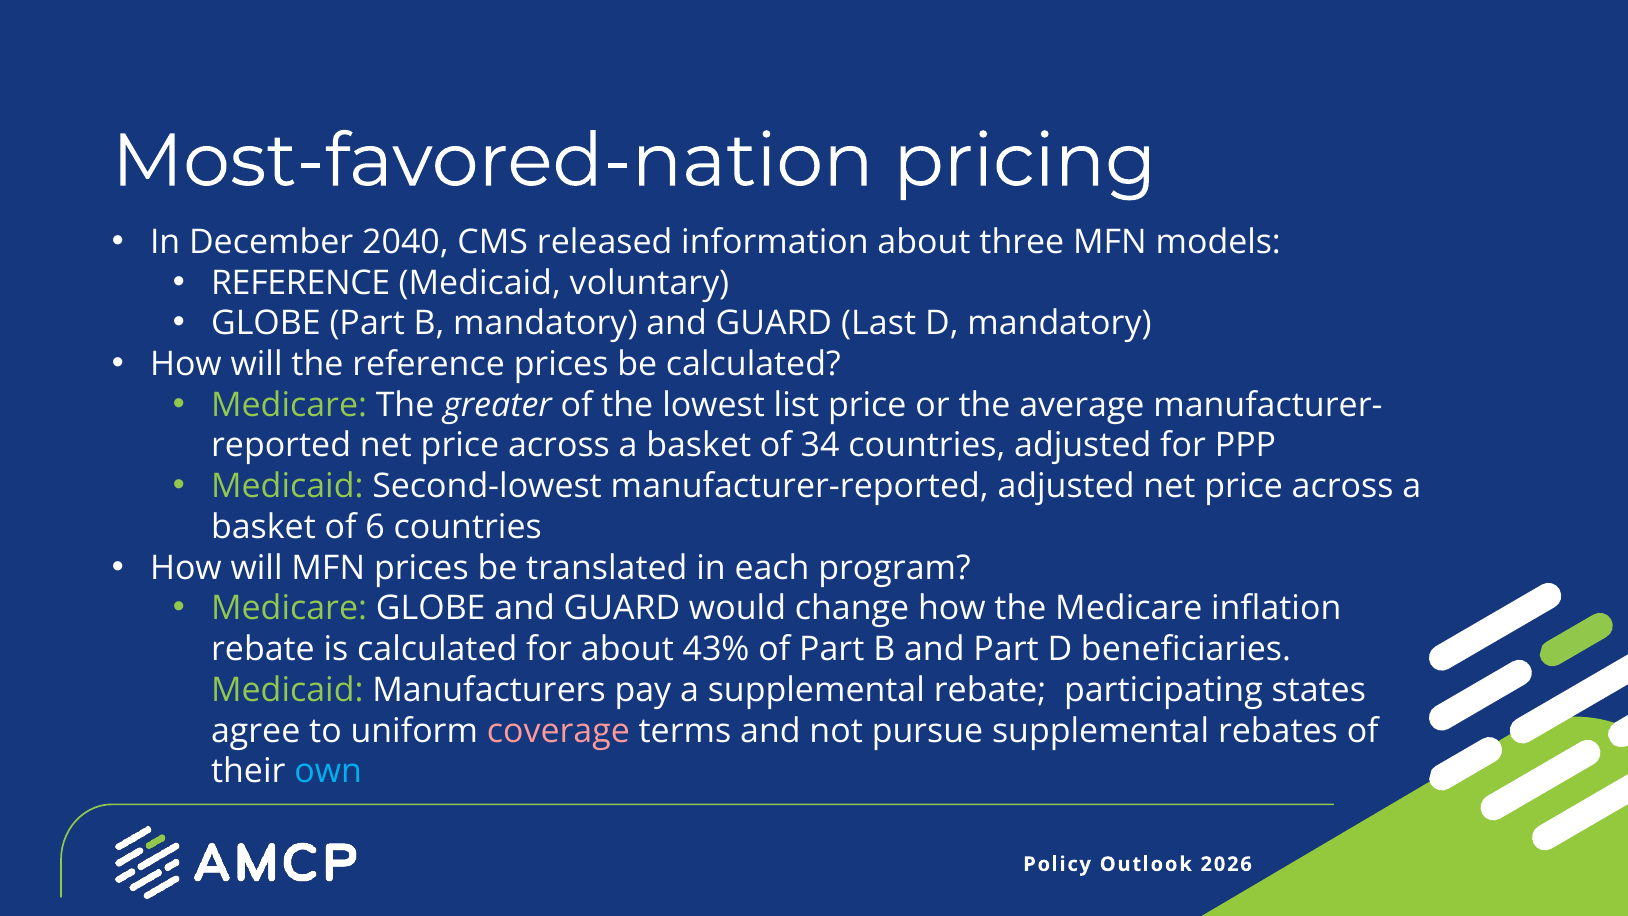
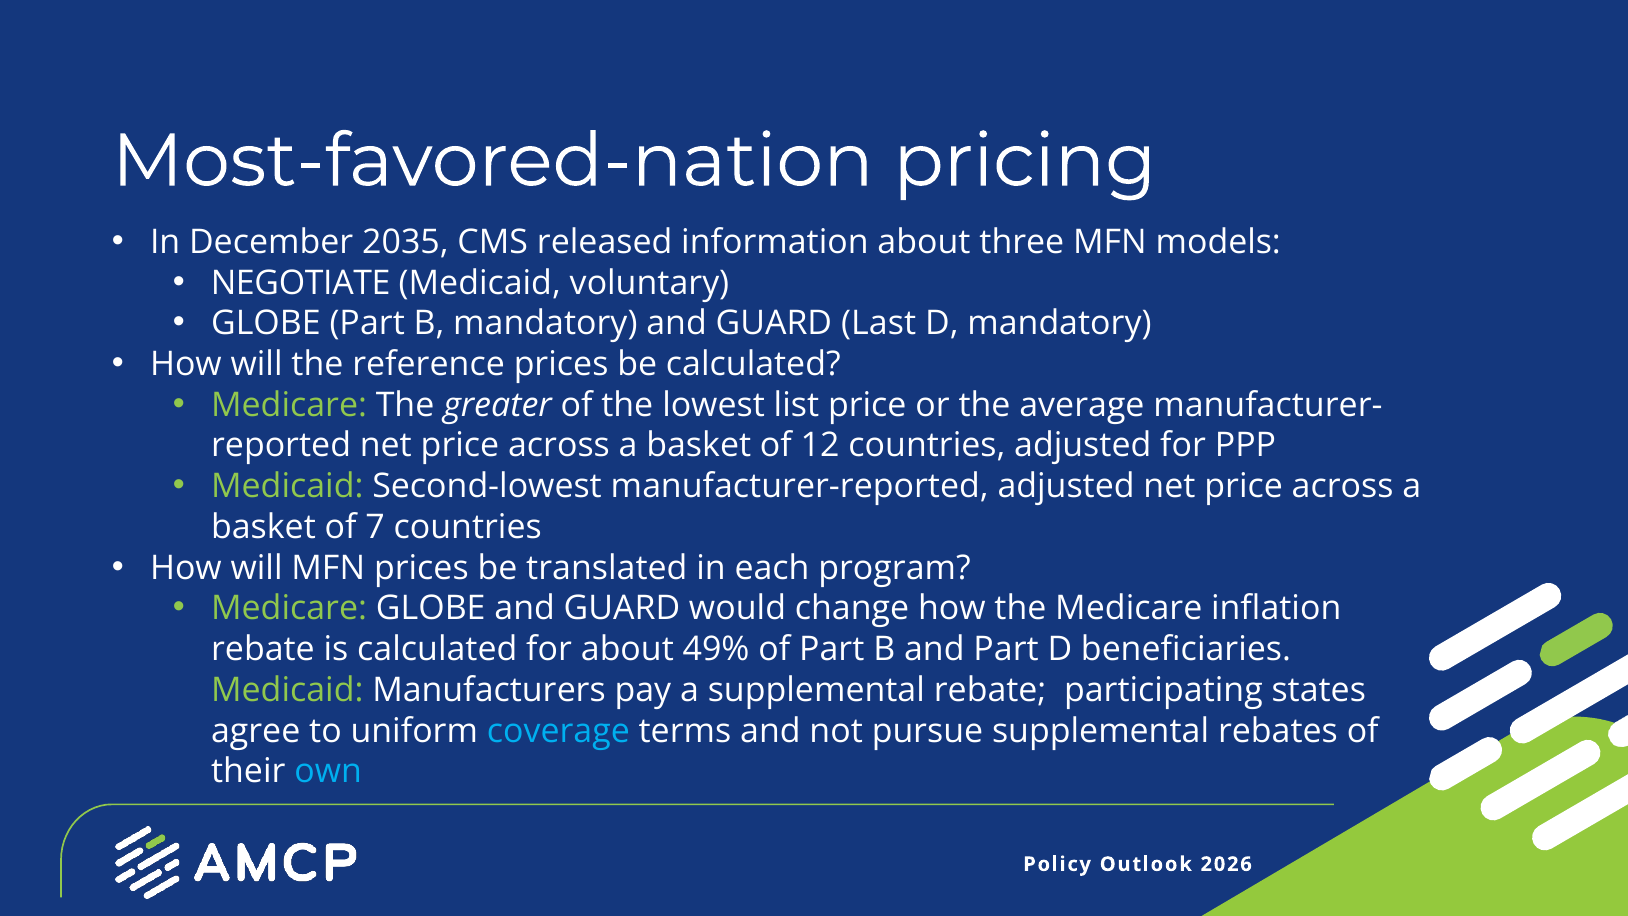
2040: 2040 -> 2035
REFERENCE at (301, 283): REFERENCE -> NEGOTIATE
34: 34 -> 12
6: 6 -> 7
43%: 43% -> 49%
coverage colour: pink -> light blue
